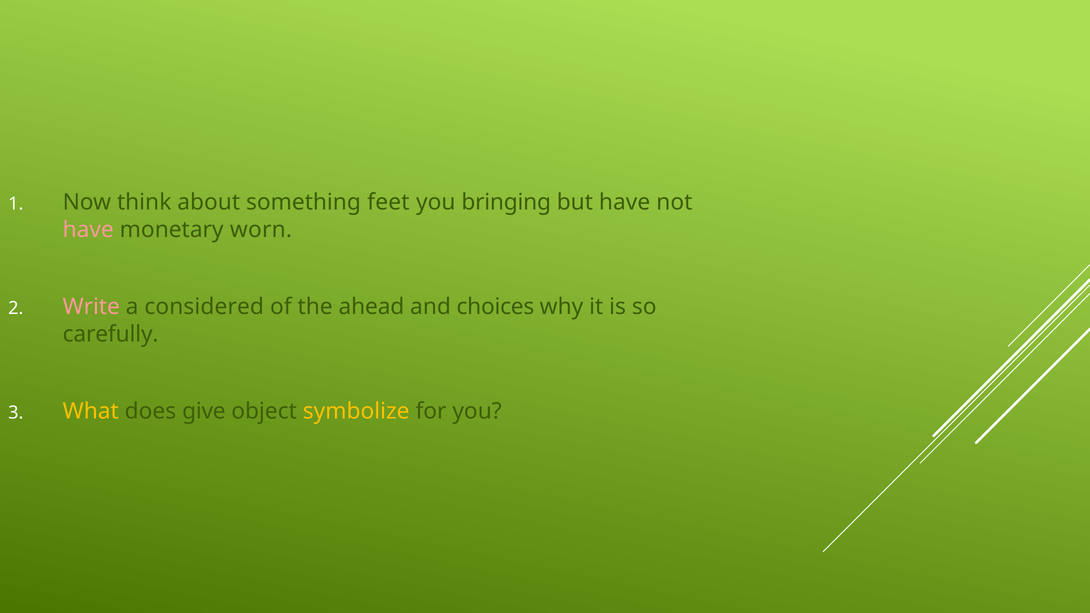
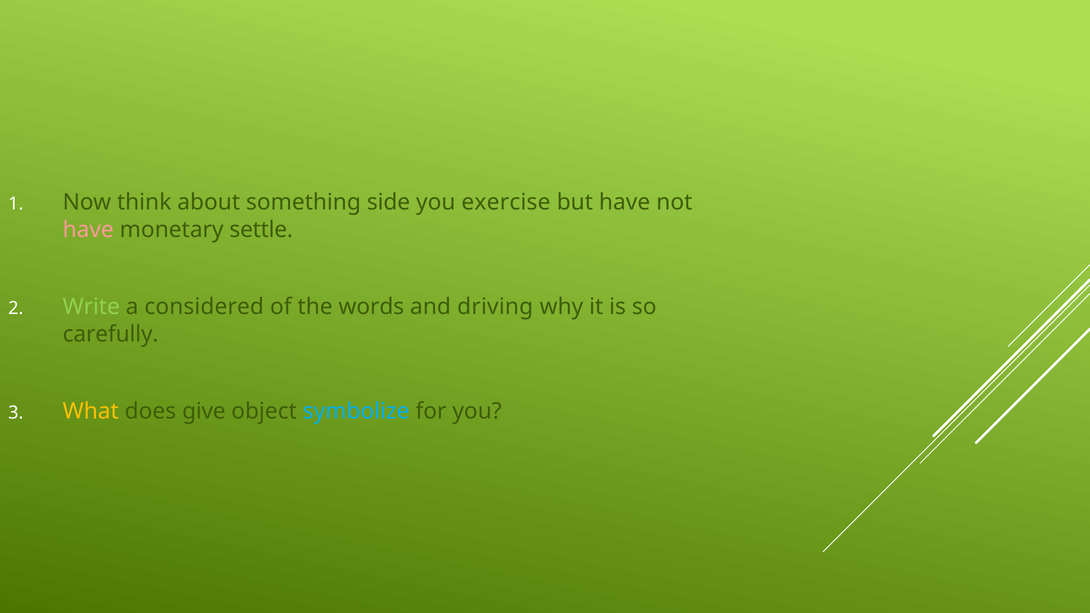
feet: feet -> side
bringing: bringing -> exercise
worn: worn -> settle
Write colour: pink -> light green
ahead: ahead -> words
choices: choices -> driving
symbolize colour: yellow -> light blue
